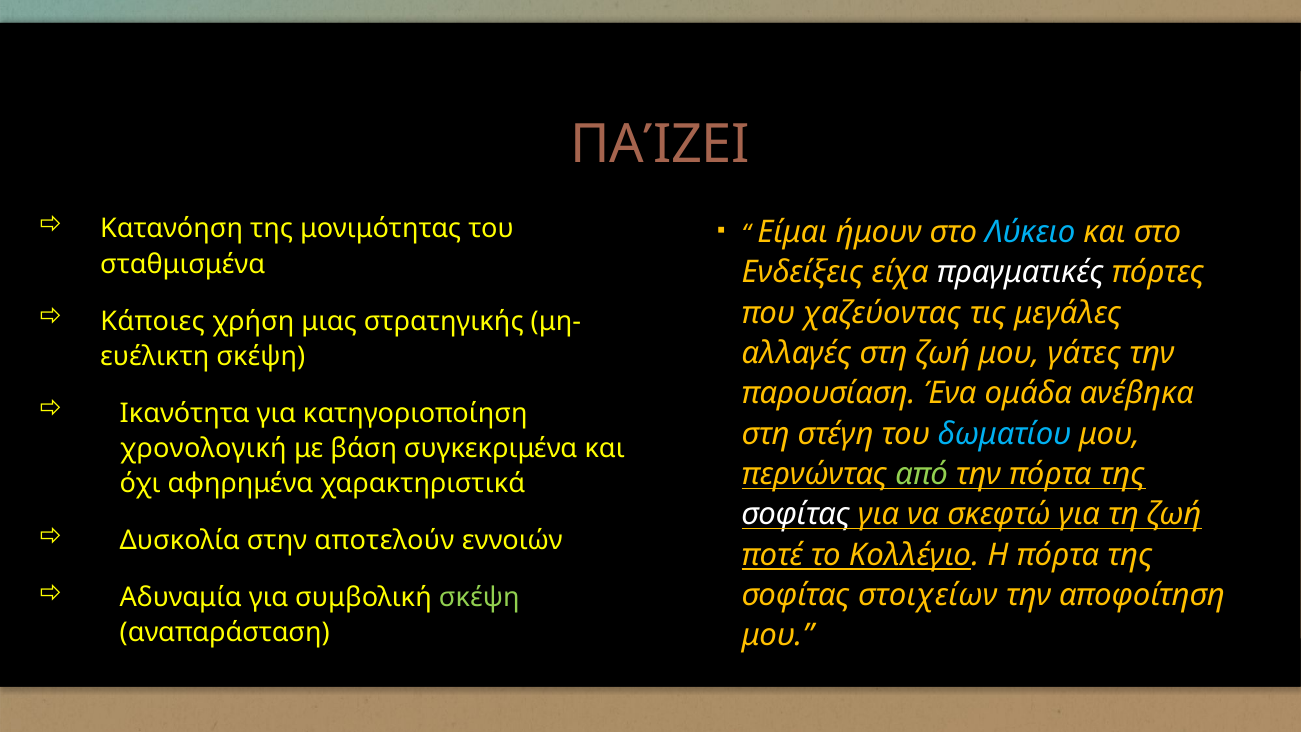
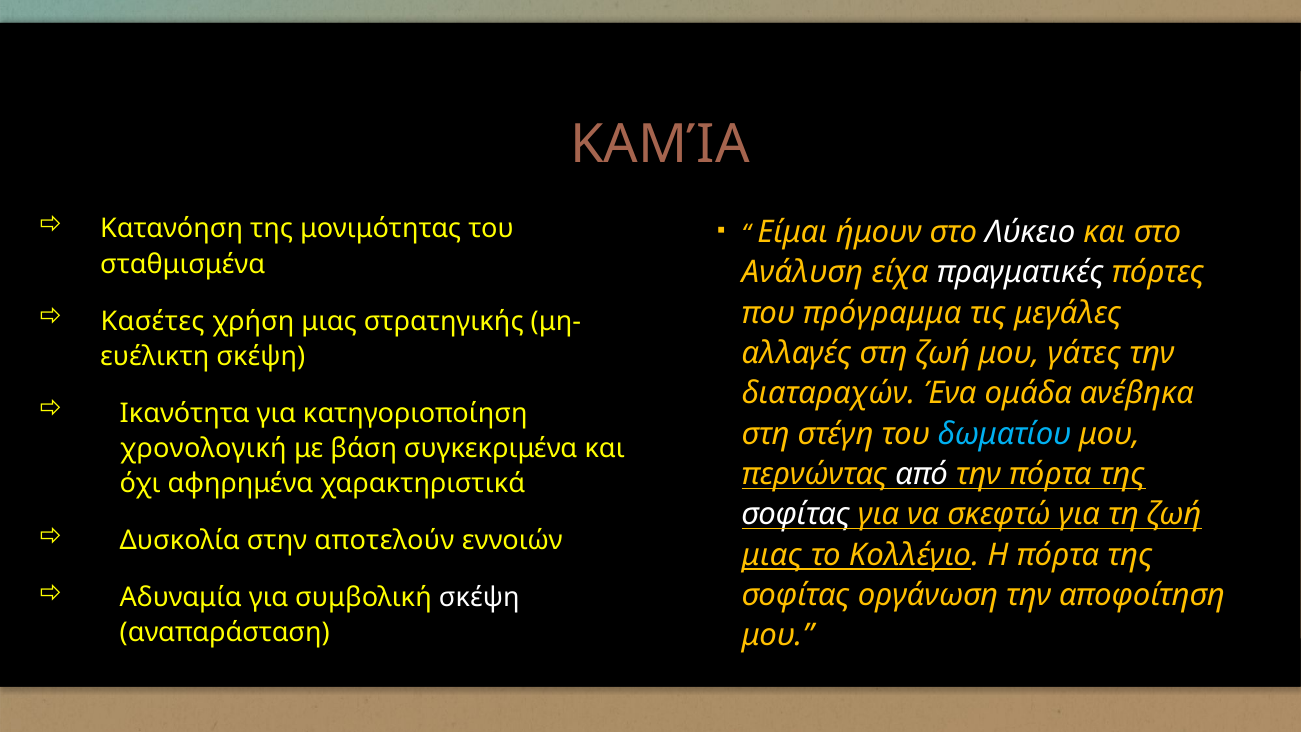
ΠΑΊΖΕΙ: ΠΑΊΖΕΙ -> ΚΑΜΊΑ
Λύκειο colour: light blue -> white
Ενδείξεις: Ενδείξεις -> Ανάλυση
χαζεύοντας: χαζεύοντας -> πρόγραμμα
Κάποιες: Κάποιες -> Κασέτες
παρουσίαση: παρουσίαση -> διαταραχών
από colour: light green -> white
ποτέ at (772, 555): ποτέ -> μιας
σκέψη at (479, 598) colour: light green -> white
στοιχείων: στοιχείων -> οργάνωση
